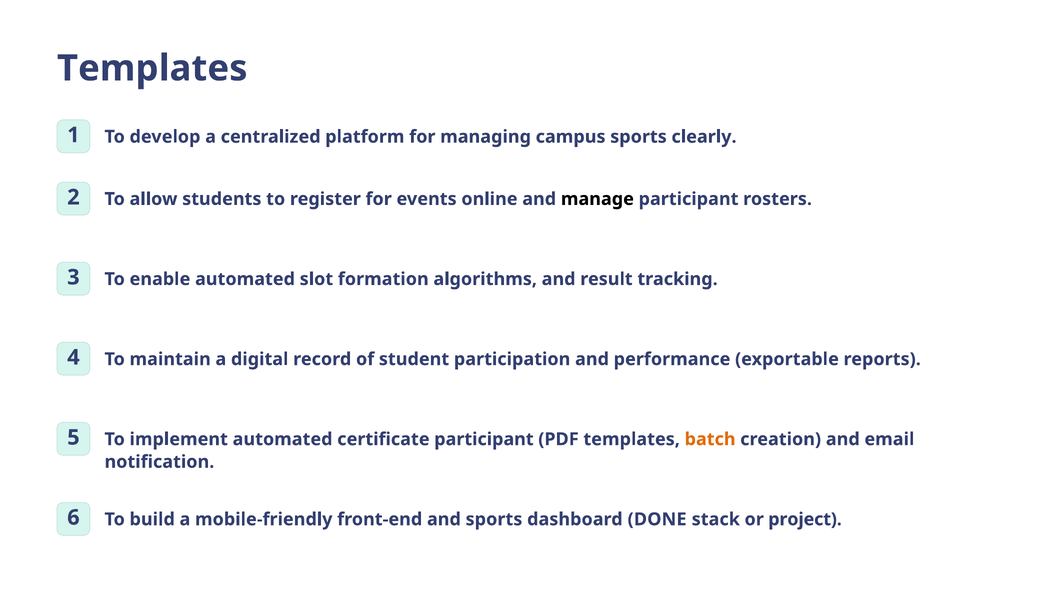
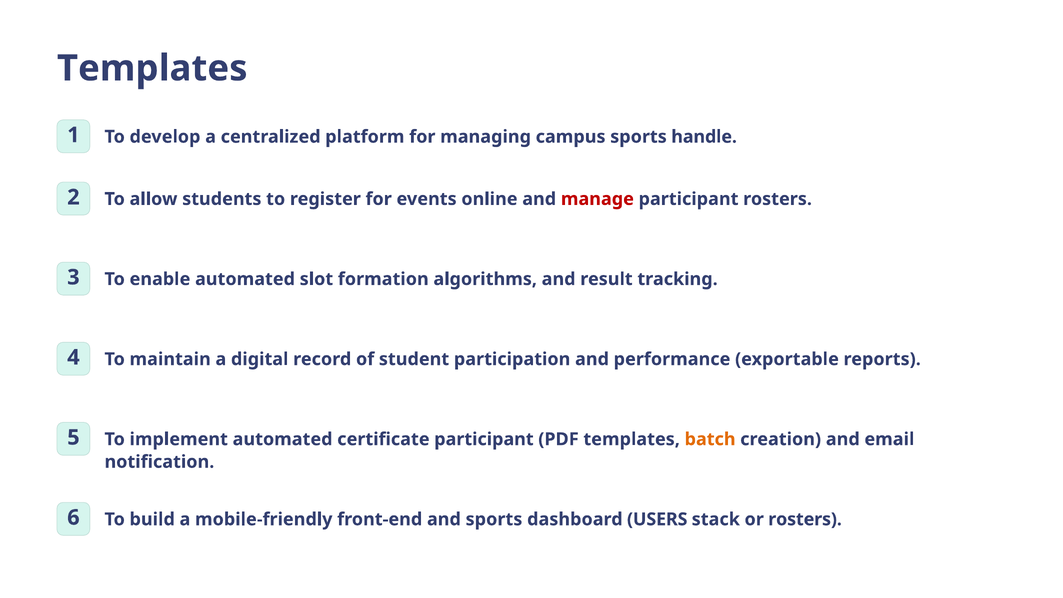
clearly: clearly -> handle
manage colour: black -> red
DONE: DONE -> USERS
or project: project -> rosters
